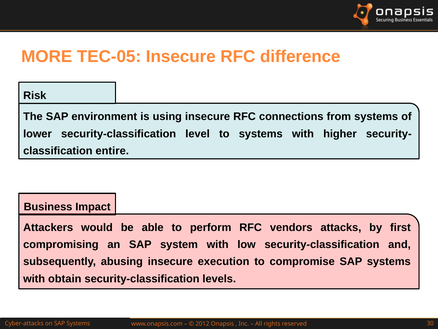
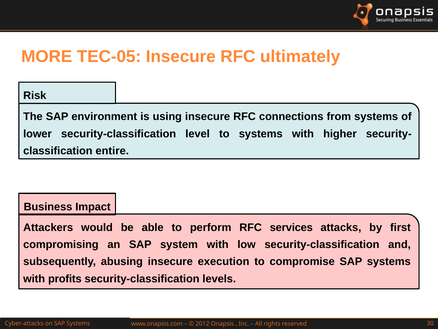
difference: difference -> ultimately
vendors: vendors -> services
obtain: obtain -> profits
